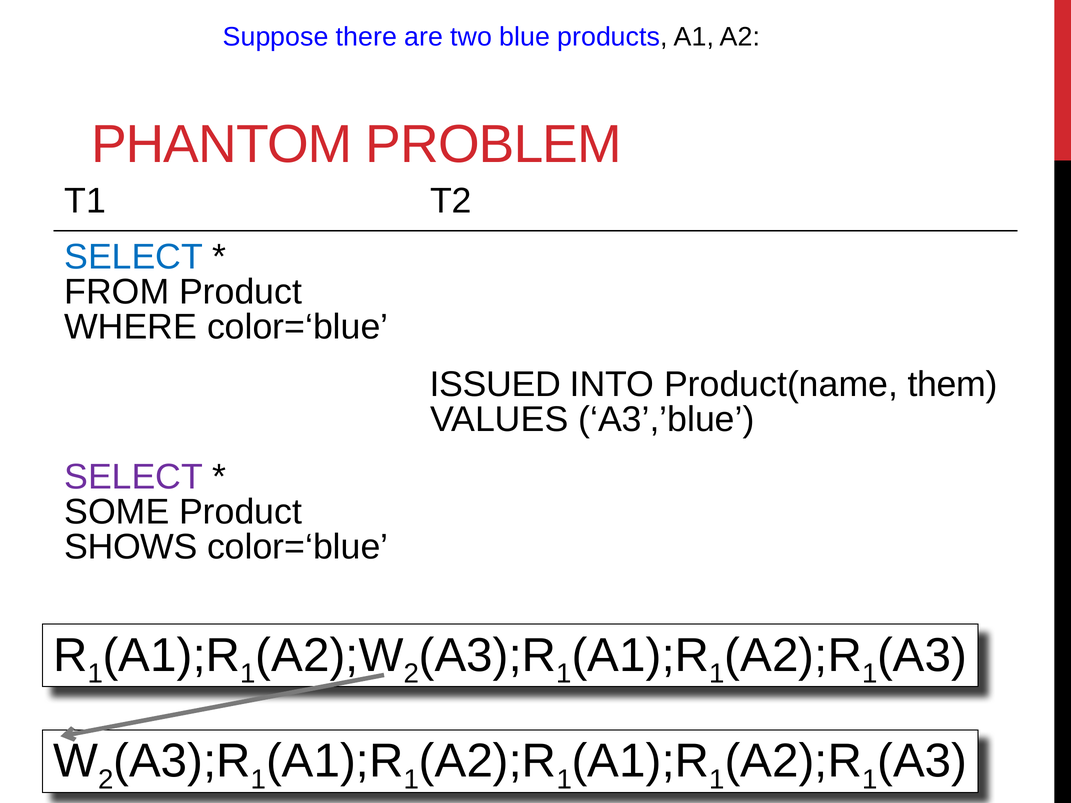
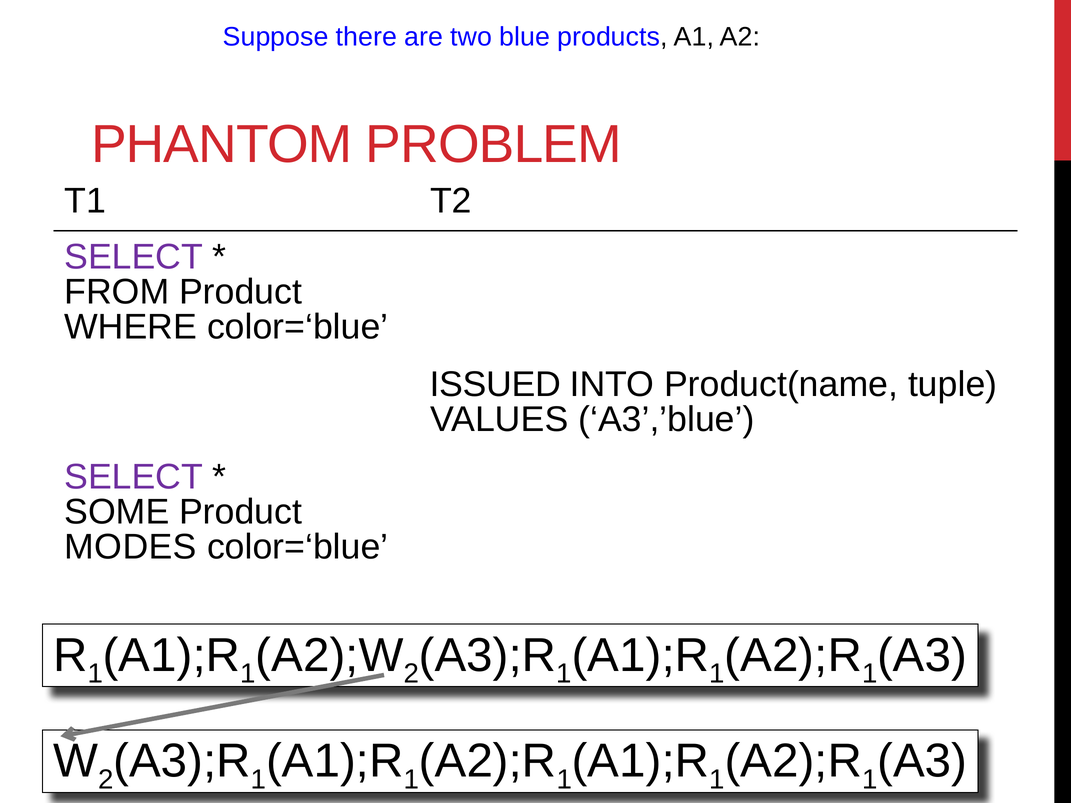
SELECT at (134, 257) colour: blue -> purple
them: them -> tuple
SHOWS: SHOWS -> MODES
